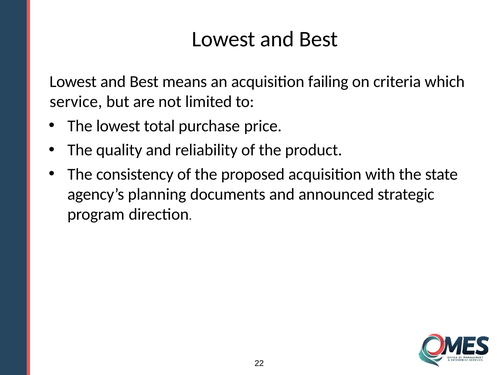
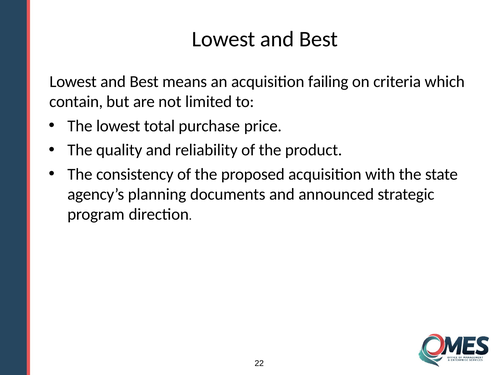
service: service -> contain
